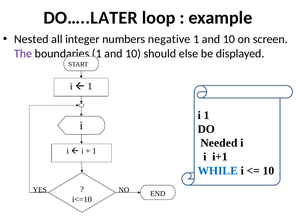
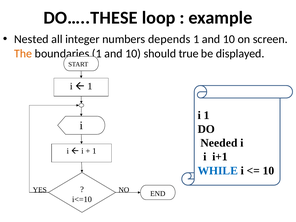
DO…..LATER: DO…..LATER -> DO…..THESE
negative: negative -> depends
The colour: purple -> orange
else: else -> true
